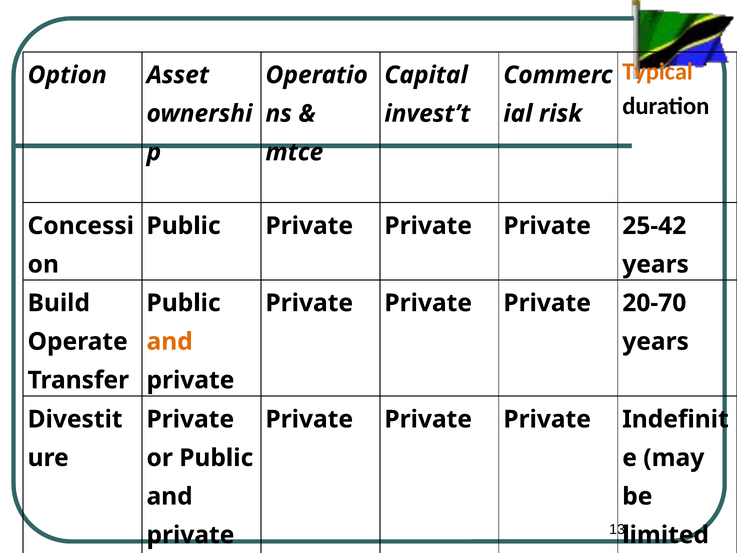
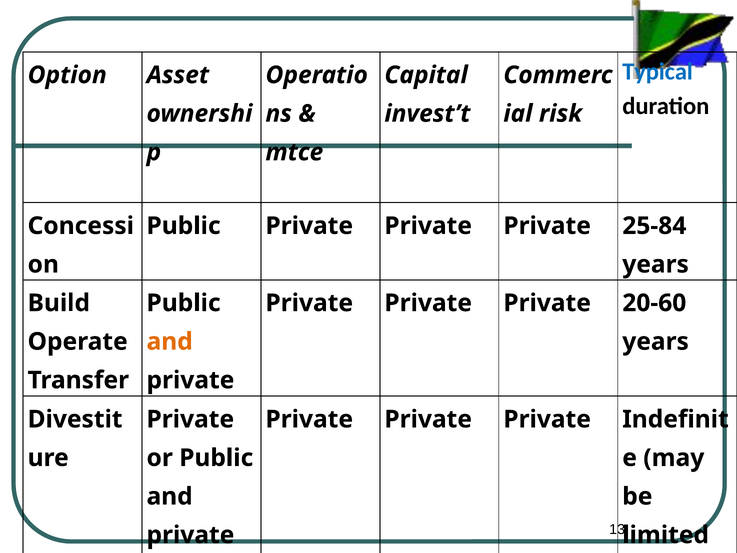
Typical colour: orange -> blue
25-42: 25-42 -> 25-84
20-70: 20-70 -> 20-60
